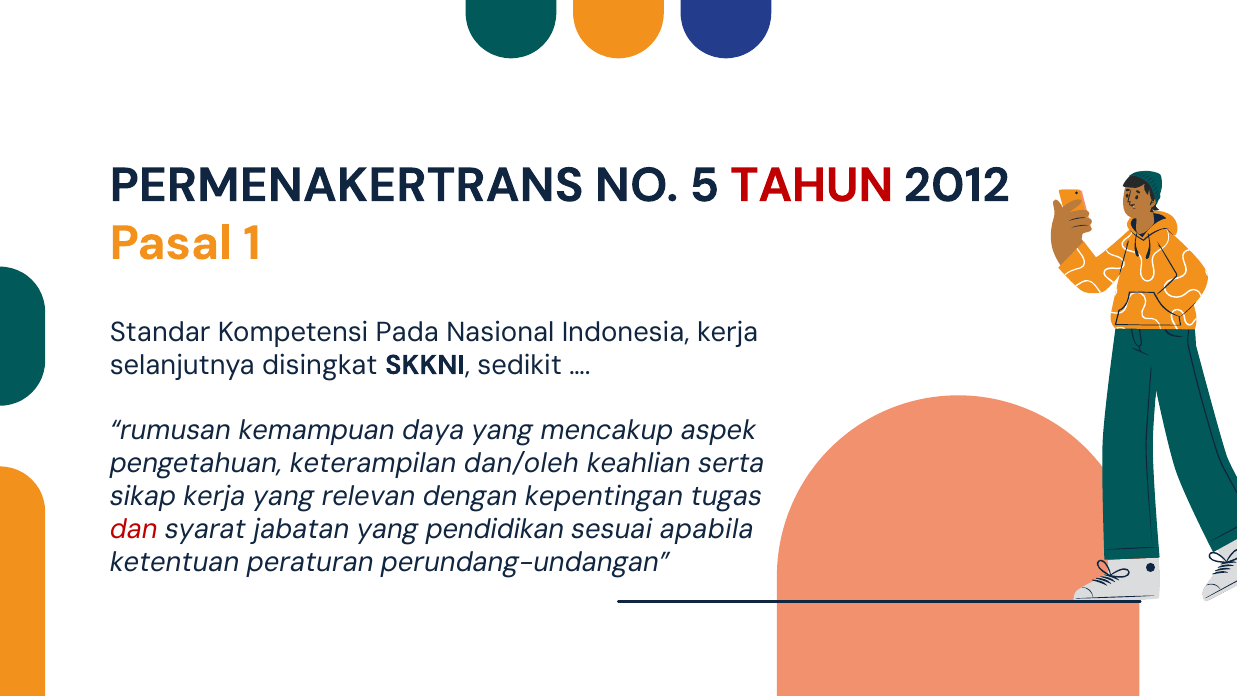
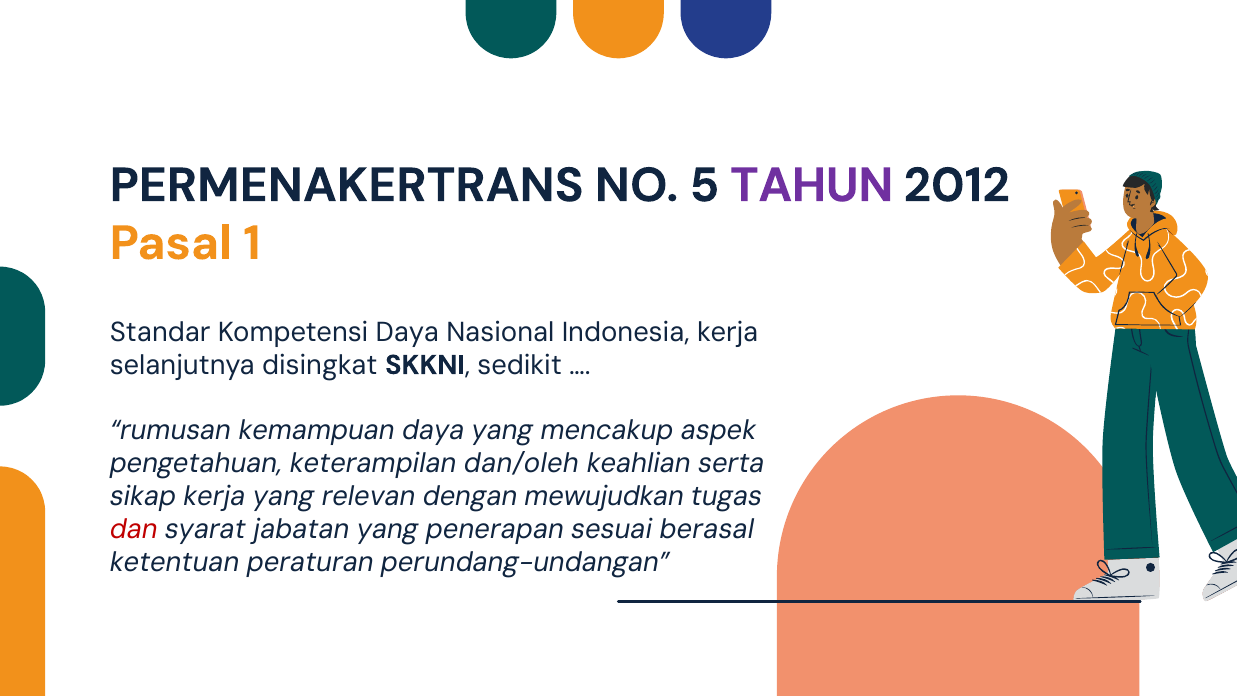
TAHUN colour: red -> purple
Kompetensi Pada: Pada -> Daya
kepentingan: kepentingan -> mewujudkan
pendidikan: pendidikan -> penerapan
apabila: apabila -> berasal
